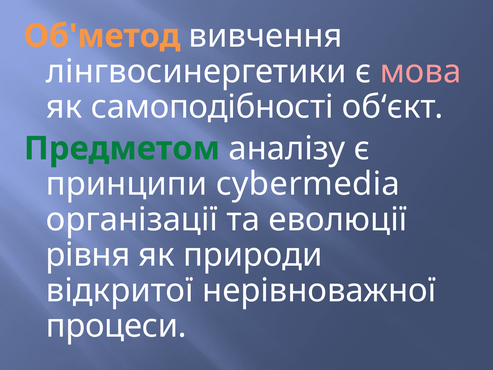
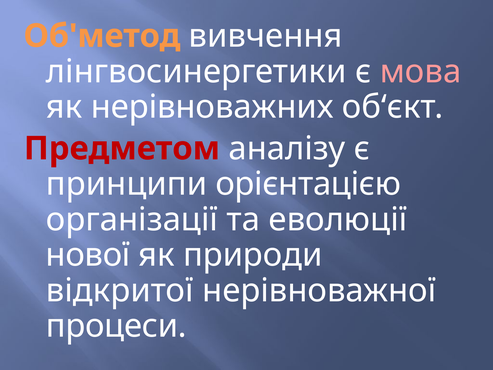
самоподібності: самоподібності -> нерівноважних
Предметом colour: green -> red
cybermedia: cybermedia -> орієнтацією
рівня: рівня -> нової
